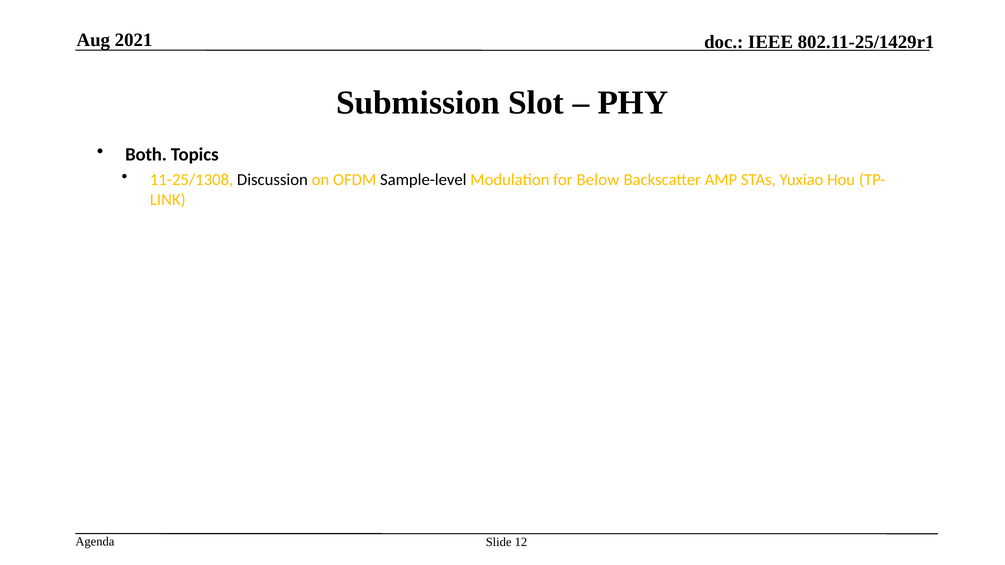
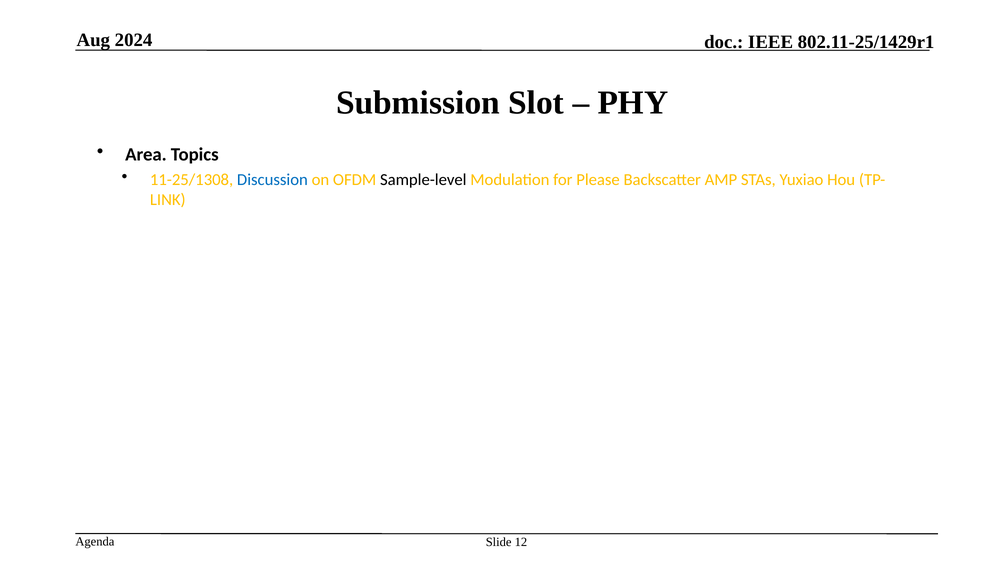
2021: 2021 -> 2024
Both: Both -> Area
Discussion colour: black -> blue
Below: Below -> Please
